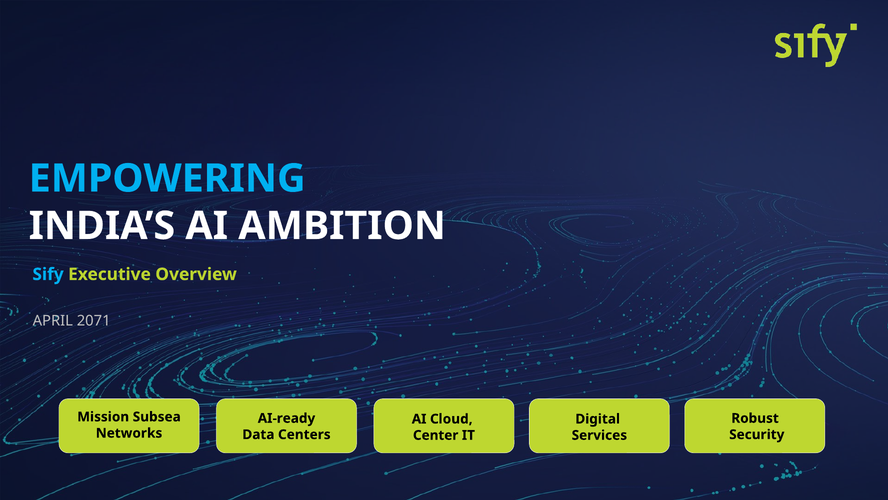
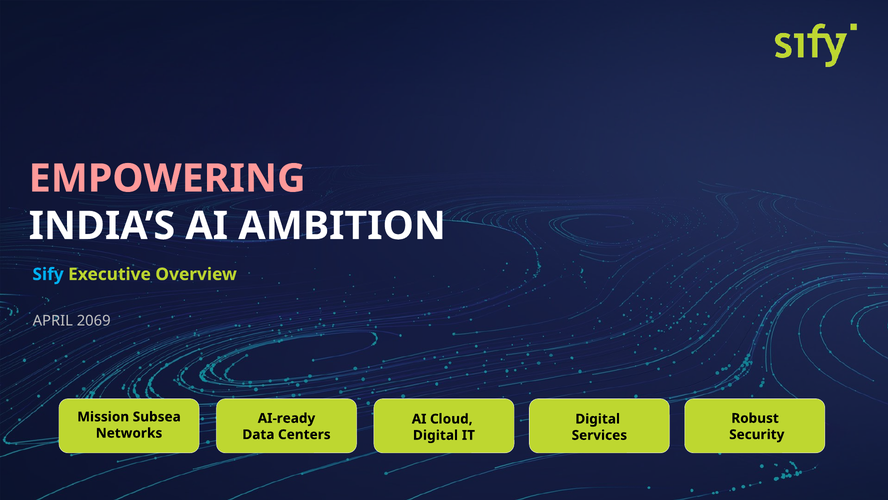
EMPOWERING colour: light blue -> pink
2071: 2071 -> 2069
Center at (436, 435): Center -> Digital
